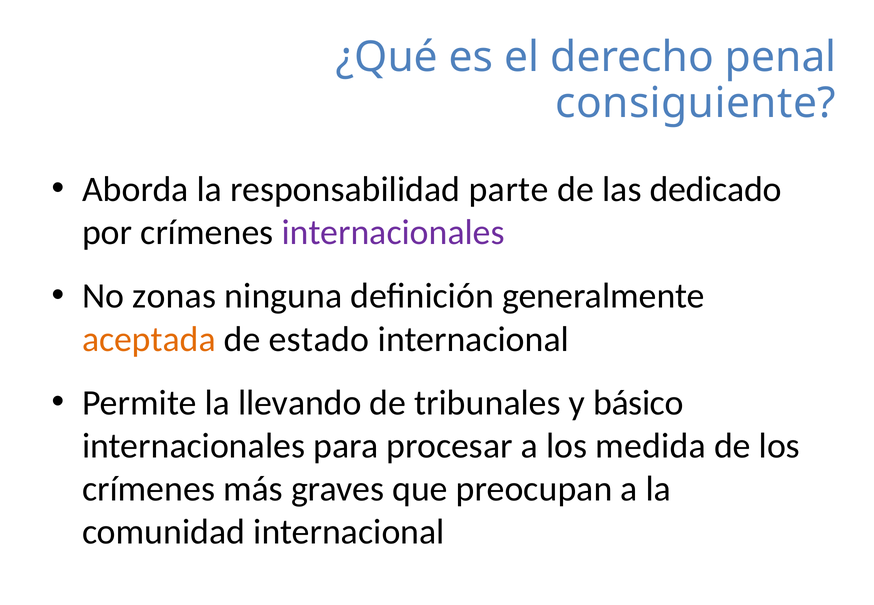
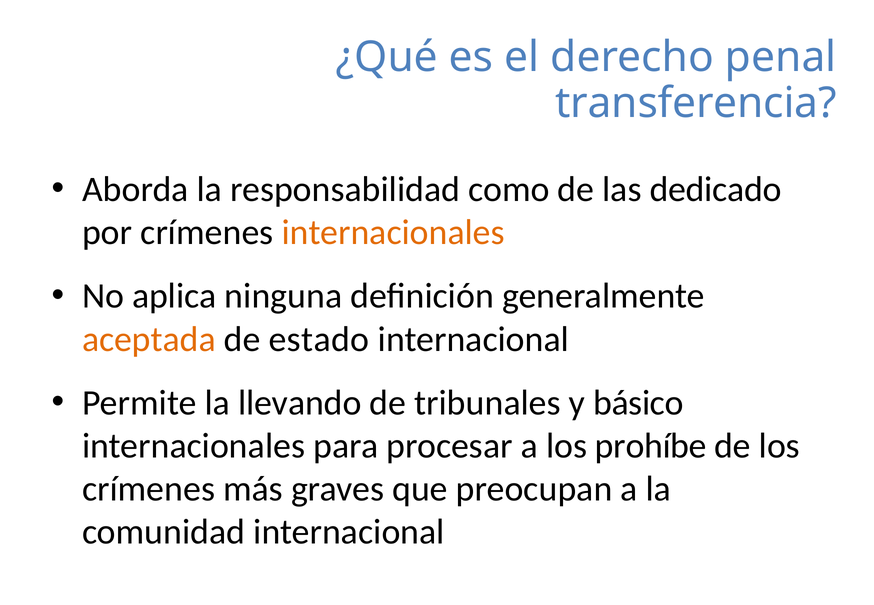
consiguiente: consiguiente -> transferencia
parte: parte -> como
internacionales at (393, 233) colour: purple -> orange
zonas: zonas -> aplica
medida: medida -> prohíbe
